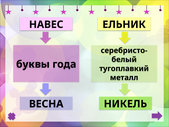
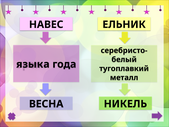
буквы: буквы -> языка
